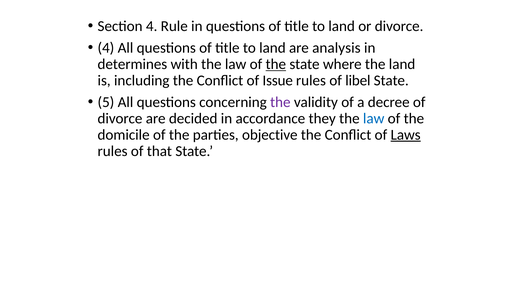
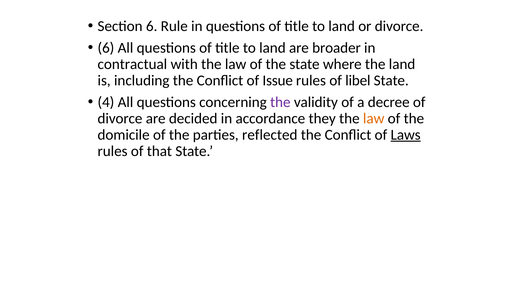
Section 4: 4 -> 6
4 at (106, 48): 4 -> 6
analysis: analysis -> broader
determines: determines -> contractual
the at (276, 64) underline: present -> none
5: 5 -> 4
law at (374, 118) colour: blue -> orange
objective: objective -> reflected
